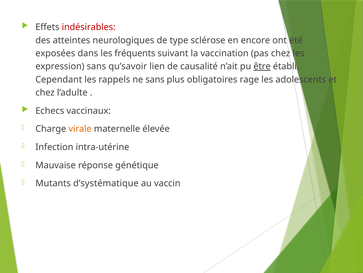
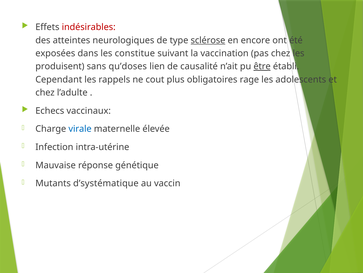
sclérose underline: none -> present
fréquents: fréquents -> constitue
expression: expression -> produisent
qu’savoir: qu’savoir -> qu’doses
ne sans: sans -> cout
virale colour: orange -> blue
